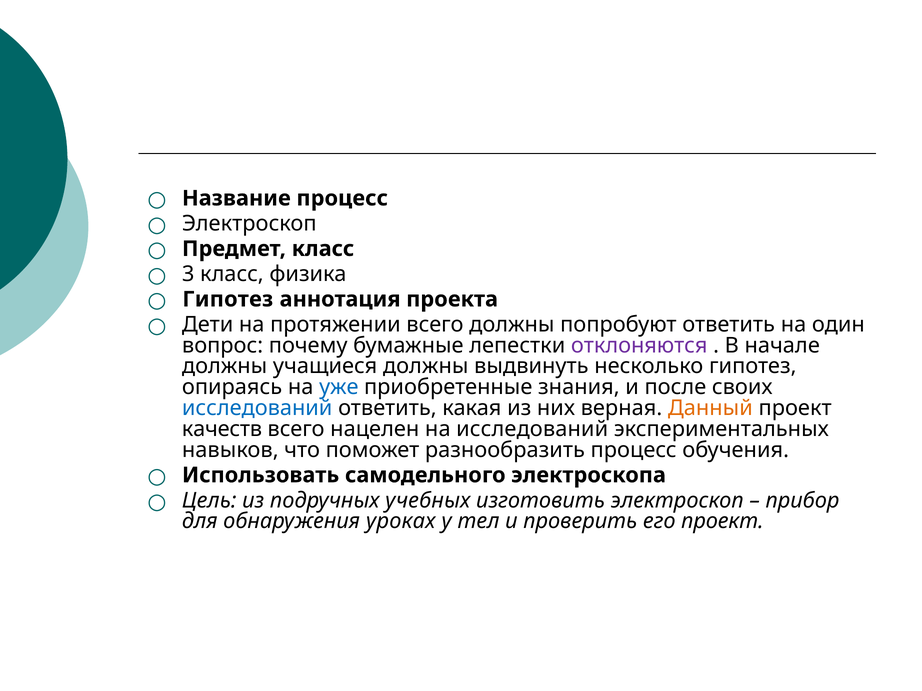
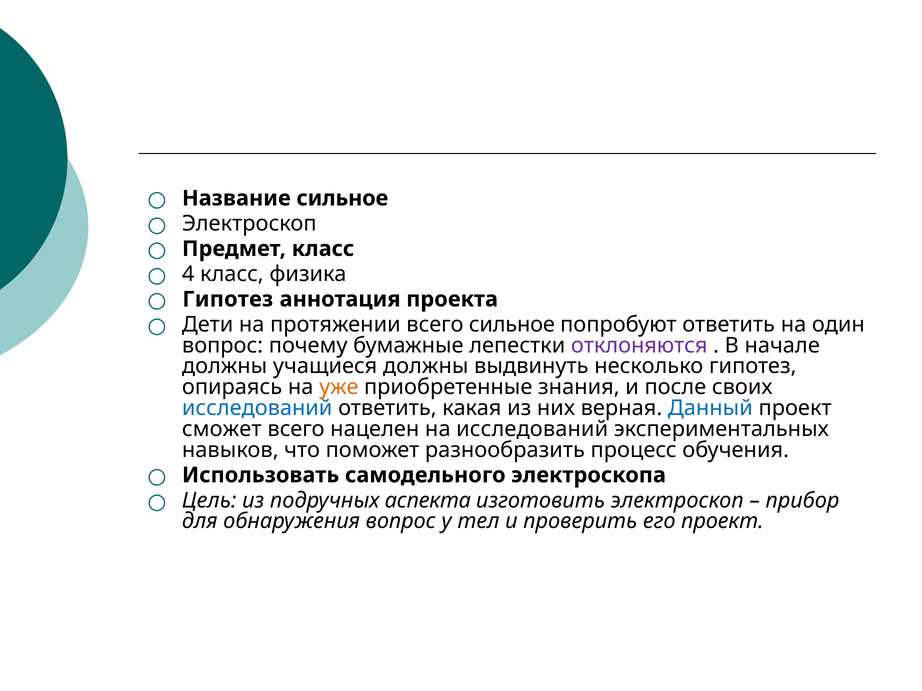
Название процесс: процесс -> сильное
3: 3 -> 4
всего должны: должны -> сильное
уже colour: blue -> orange
Данный colour: orange -> blue
качеств: качеств -> сможет
учебных: учебных -> аспекта
обнаружения уроках: уроках -> вопрос
